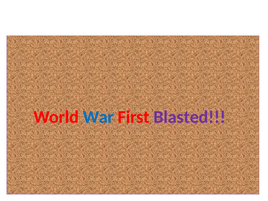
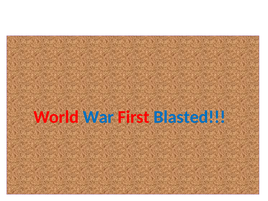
Blasted colour: purple -> blue
